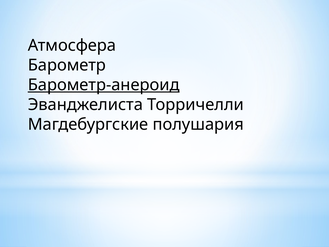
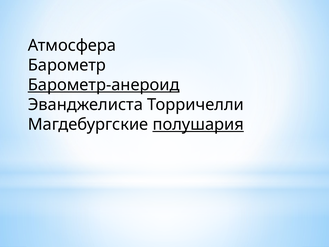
полушария underline: none -> present
